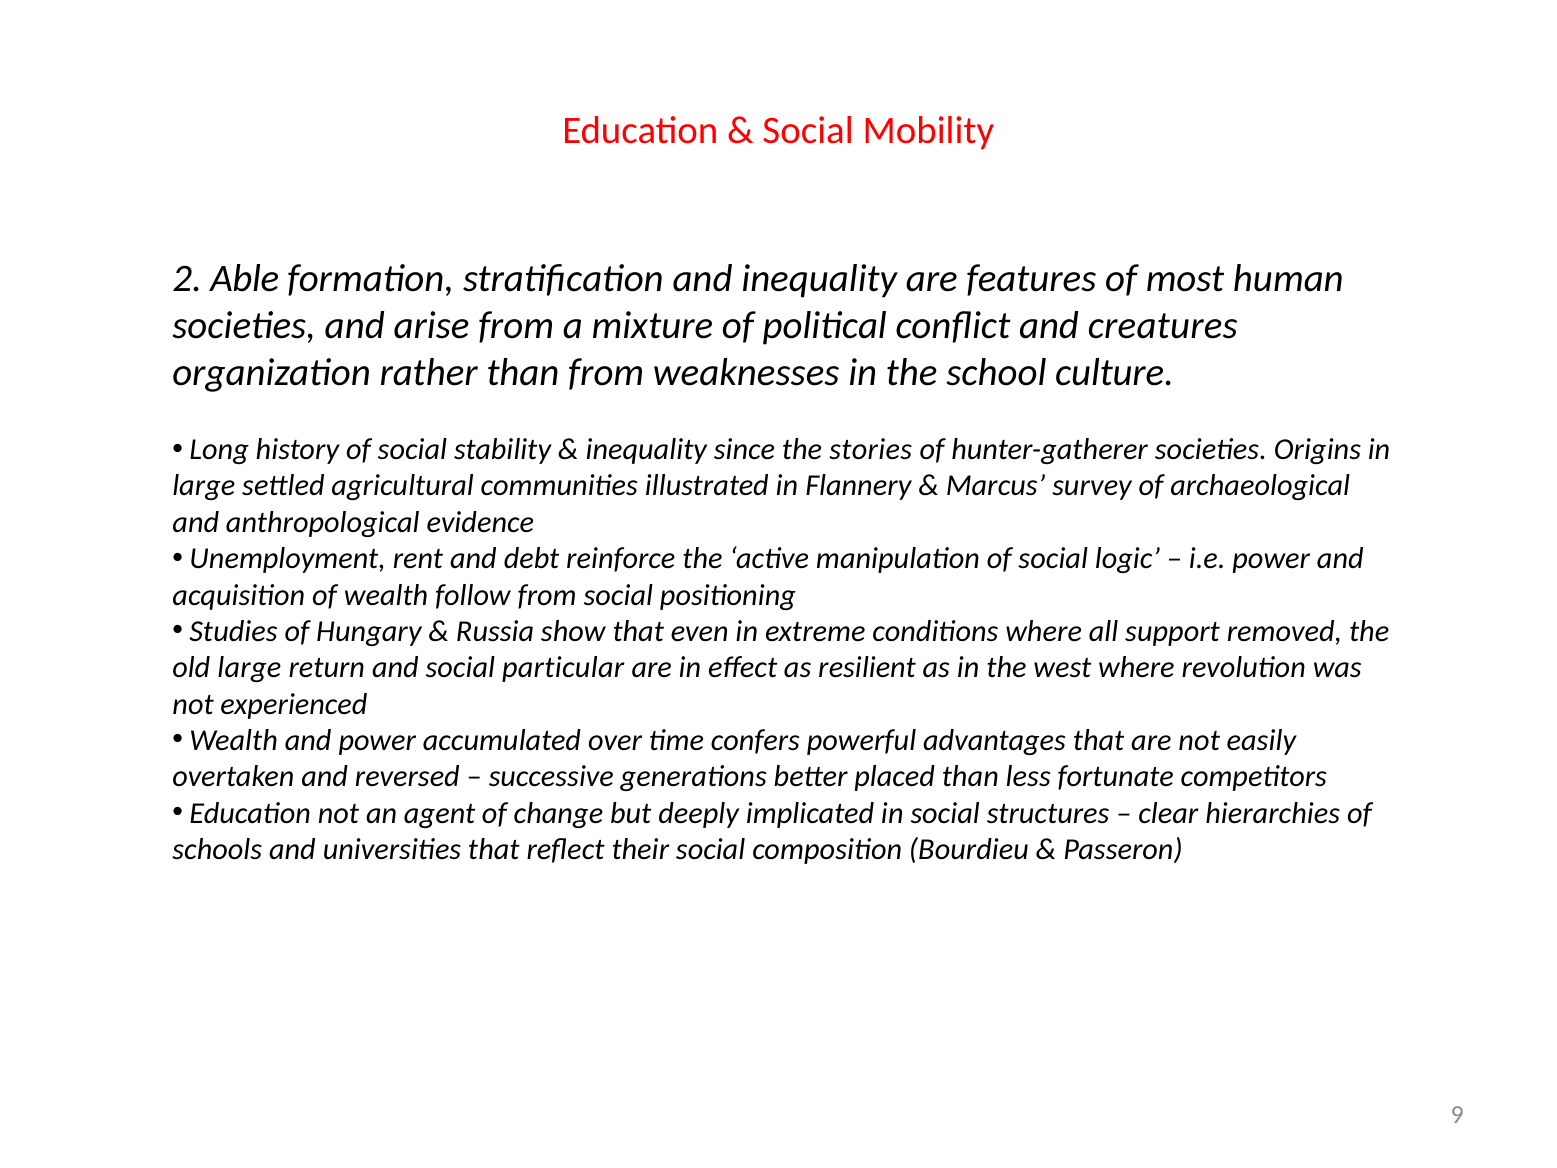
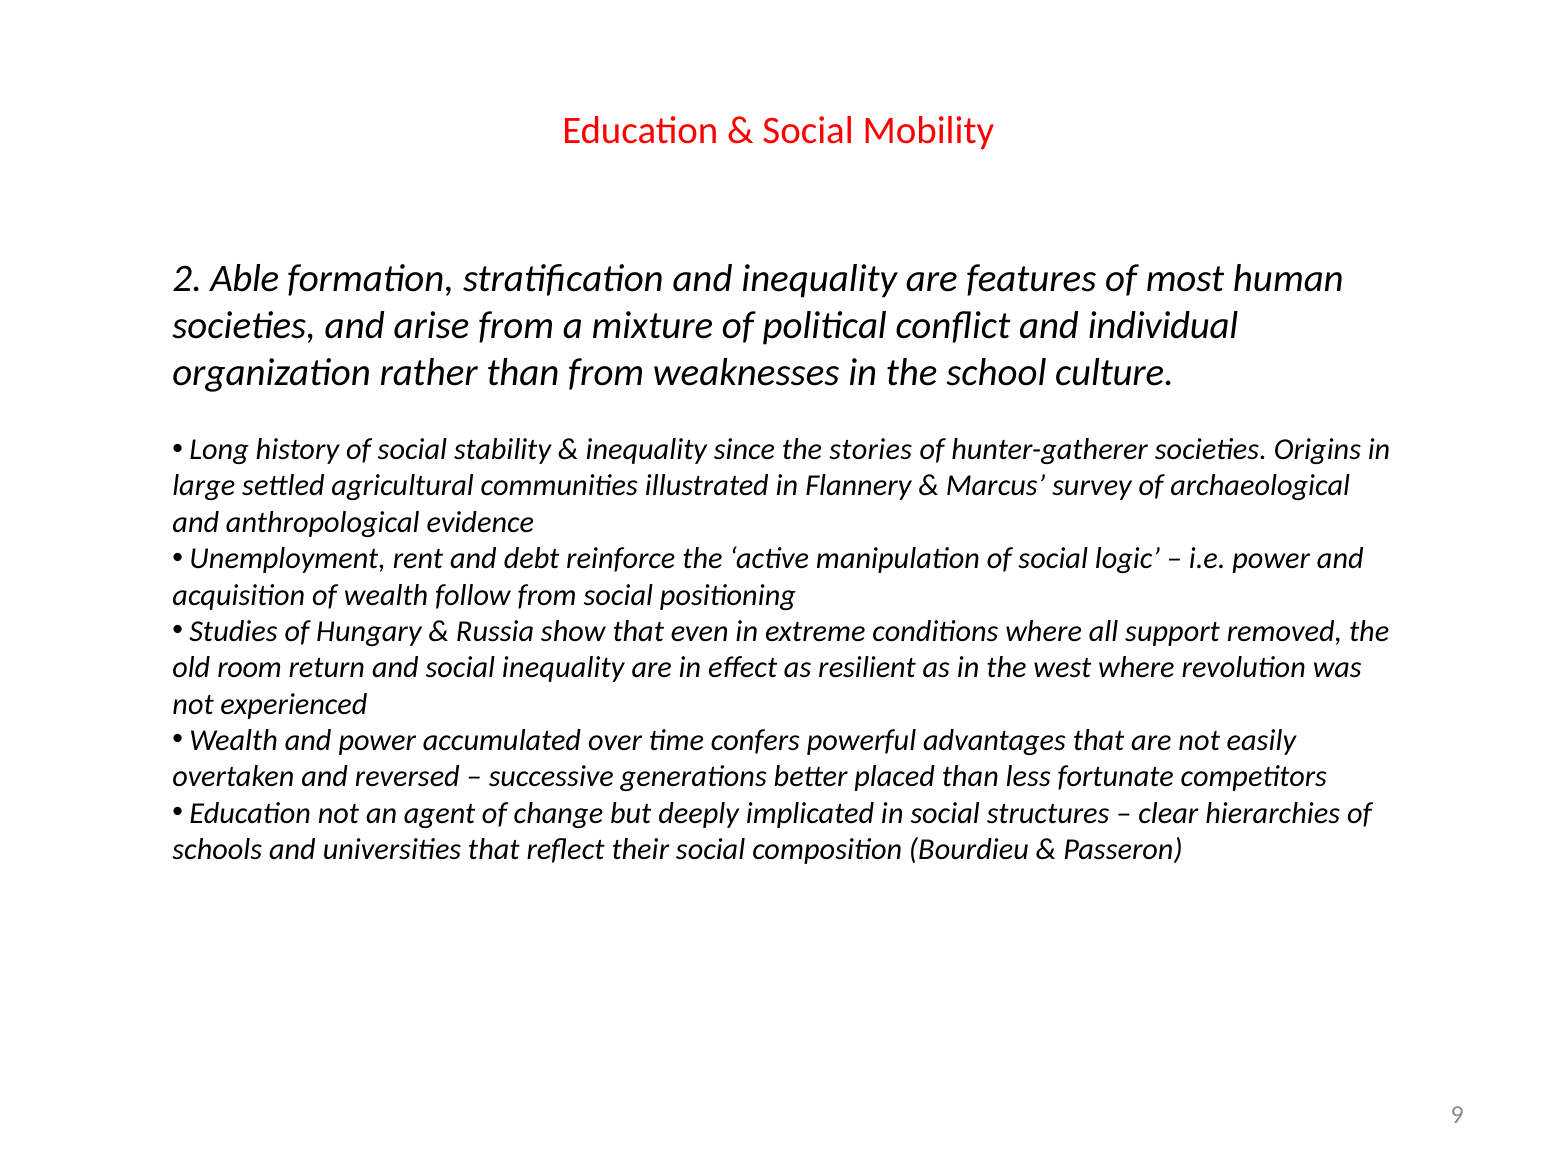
creatures: creatures -> individual
old large: large -> room
social particular: particular -> inequality
